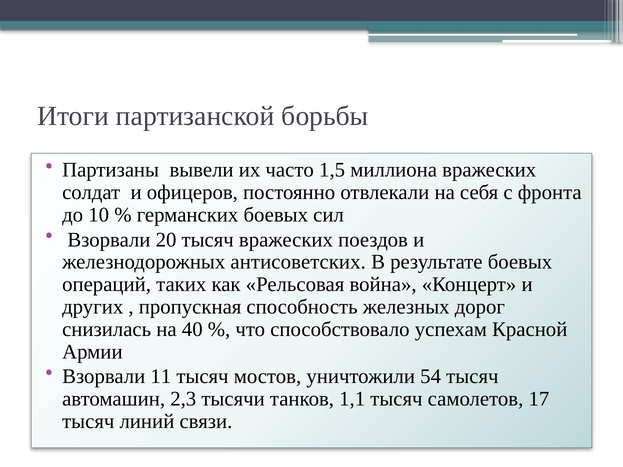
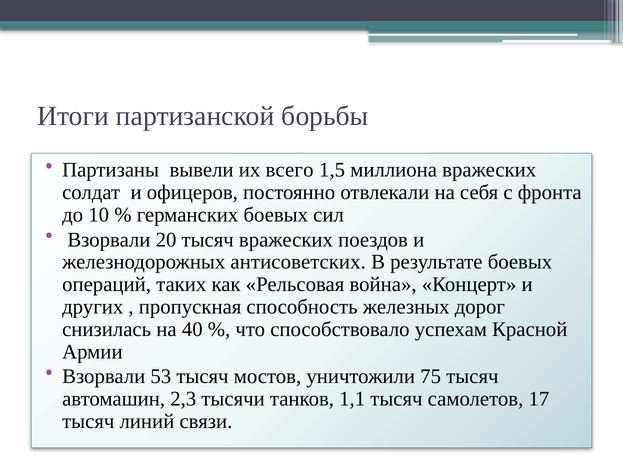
часто: часто -> всего
11: 11 -> 53
54: 54 -> 75
